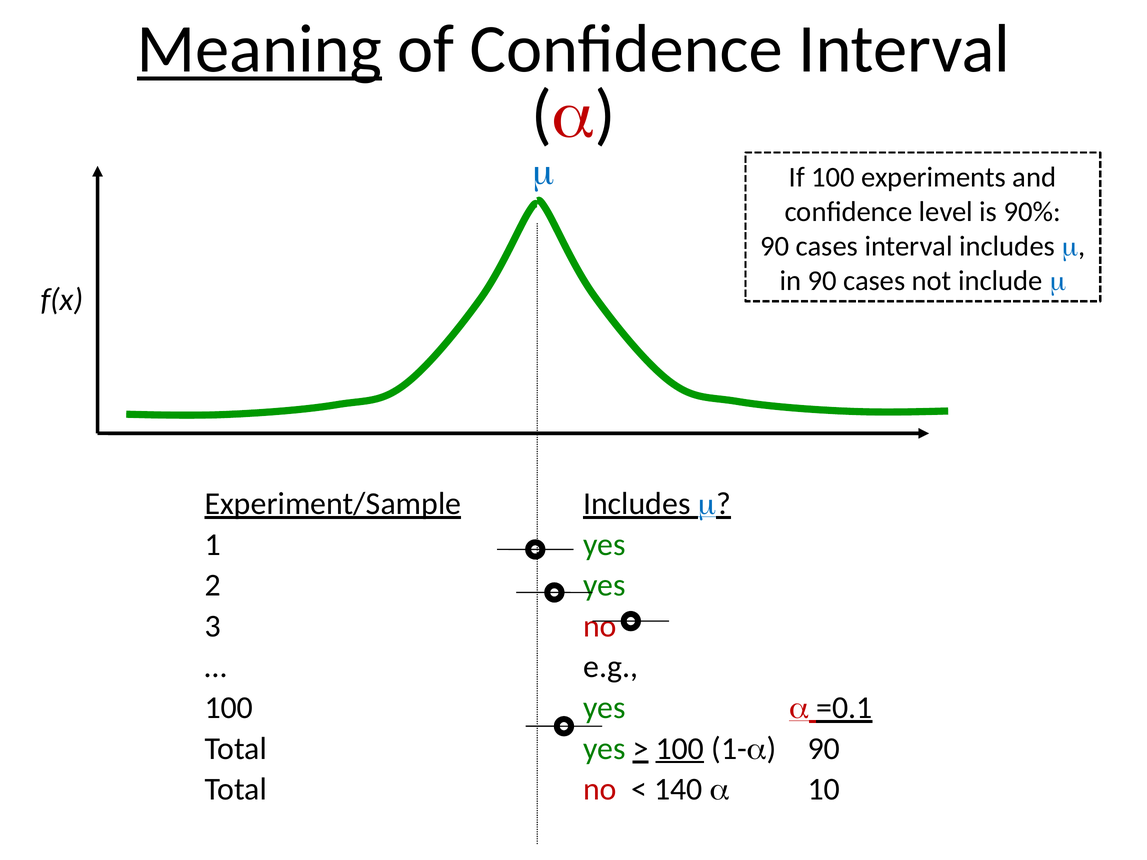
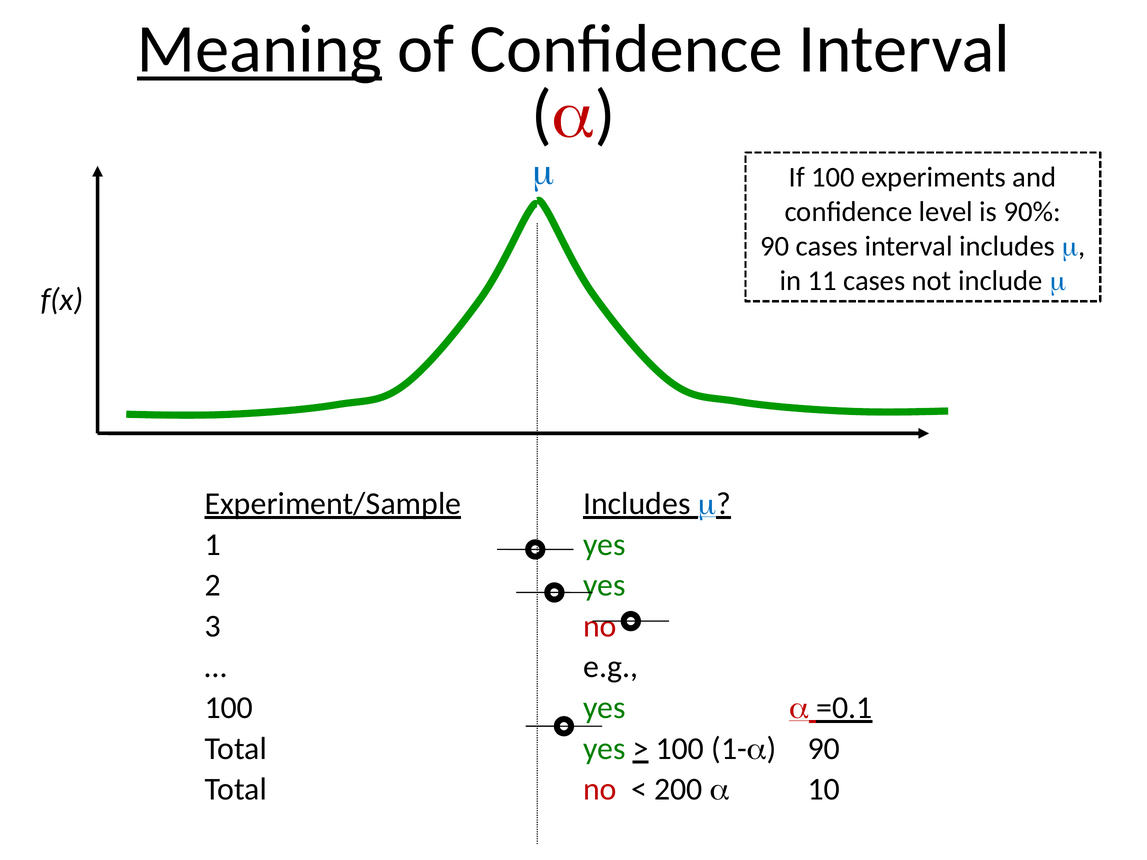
in 90: 90 -> 11
100 at (680, 749) underline: present -> none
140: 140 -> 200
